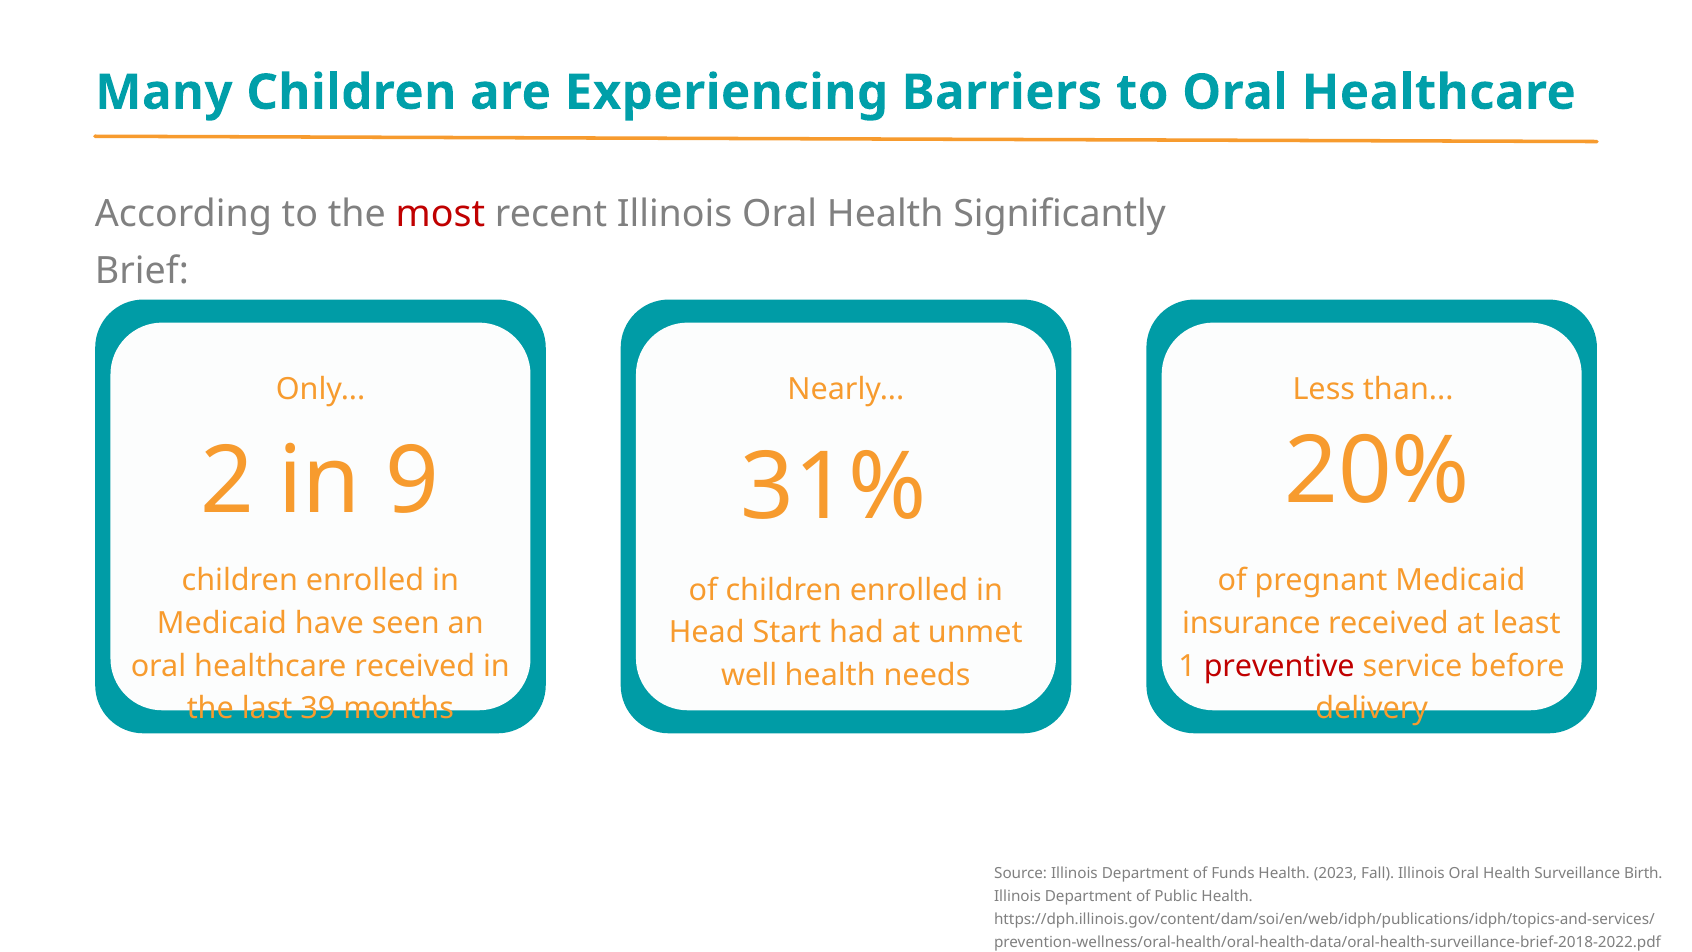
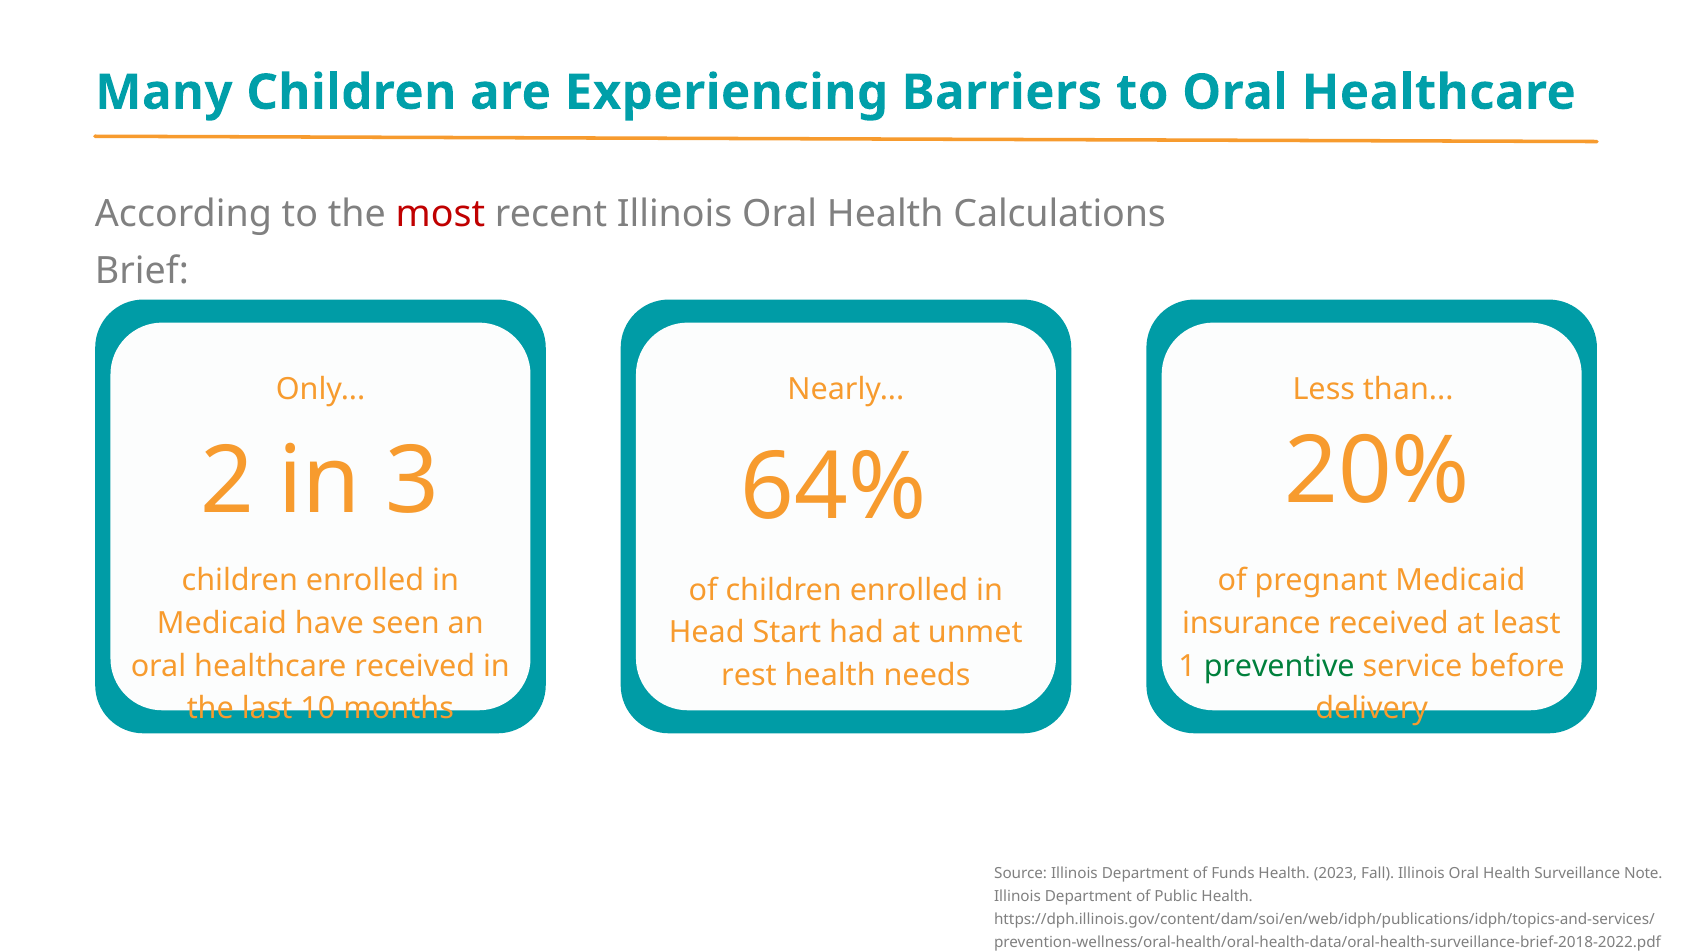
Significantly: Significantly -> Calculations
9: 9 -> 3
31%: 31% -> 64%
preventive colour: red -> green
well: well -> rest
39: 39 -> 10
Birth: Birth -> Note
